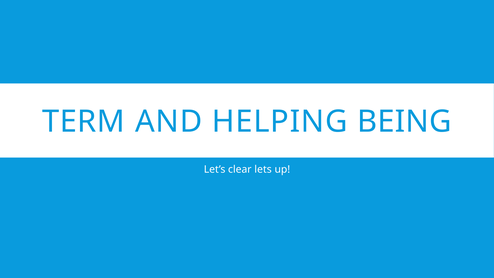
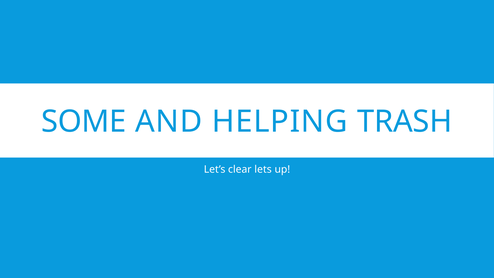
TERM: TERM -> SOME
BEING: BEING -> TRASH
